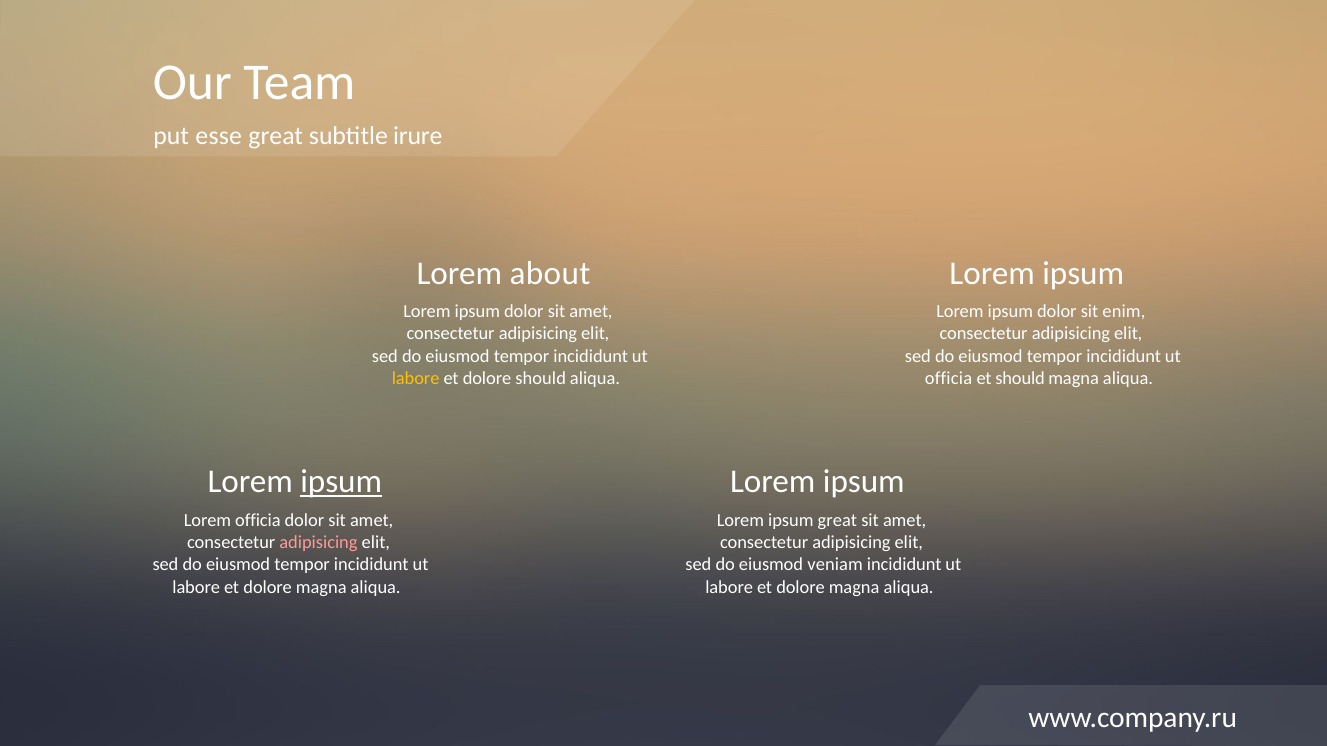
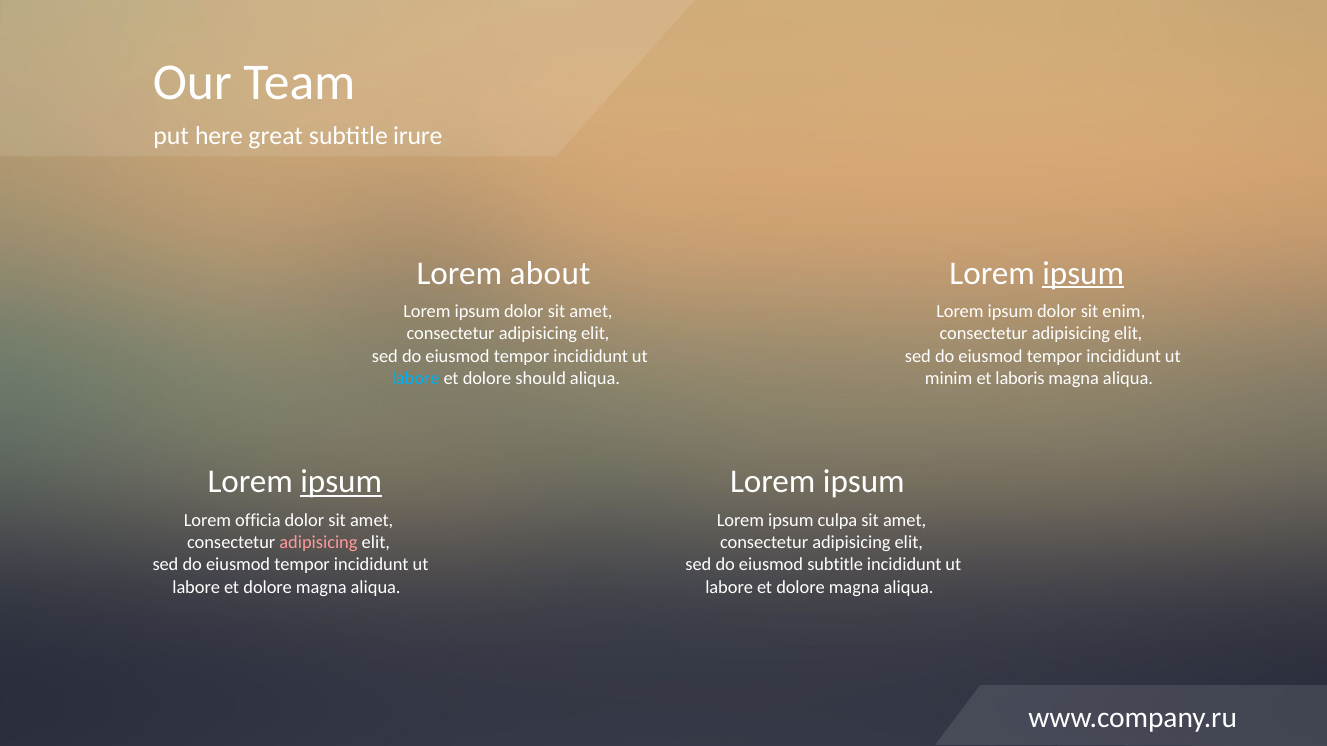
esse: esse -> here
ipsum at (1083, 273) underline: none -> present
labore at (416, 378) colour: yellow -> light blue
officia at (949, 378): officia -> minim
et should: should -> laboris
ipsum great: great -> culpa
eiusmod veniam: veniam -> subtitle
